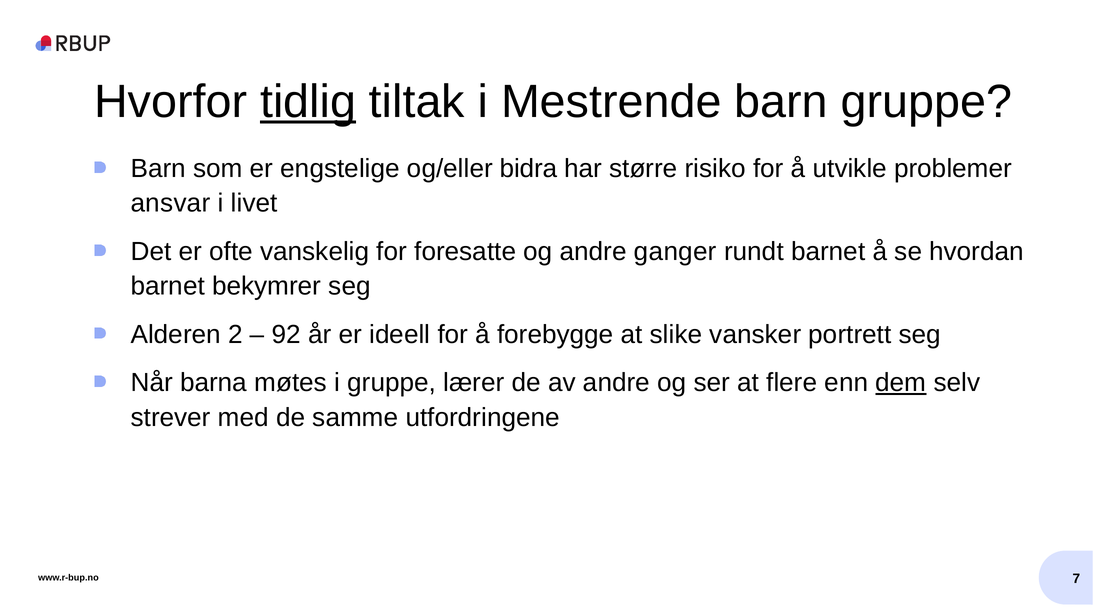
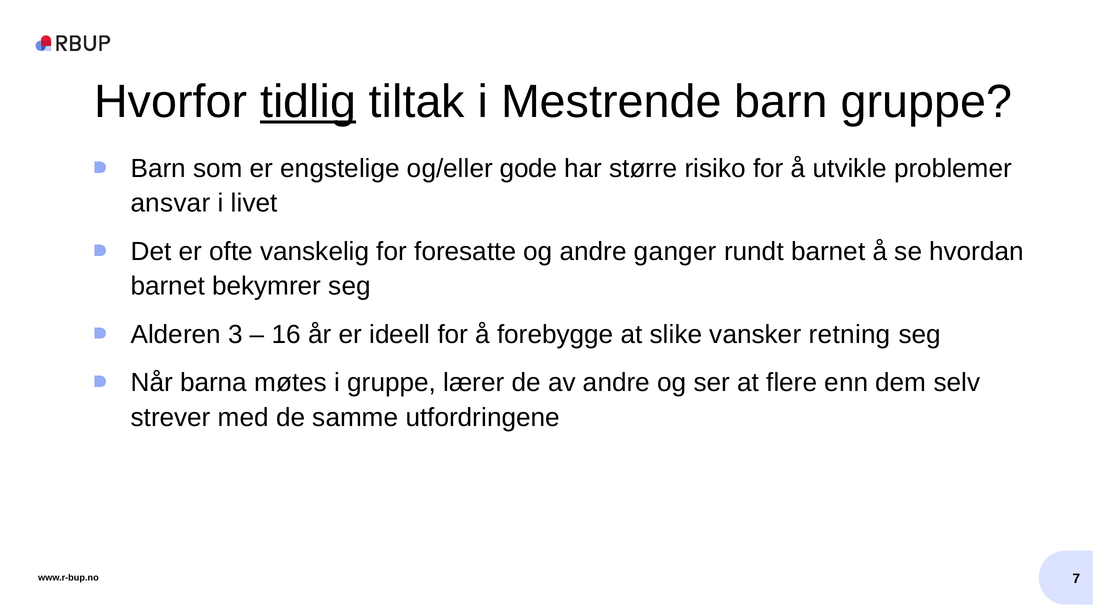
bidra: bidra -> gode
2: 2 -> 3
92: 92 -> 16
portrett: portrett -> retning
dem underline: present -> none
